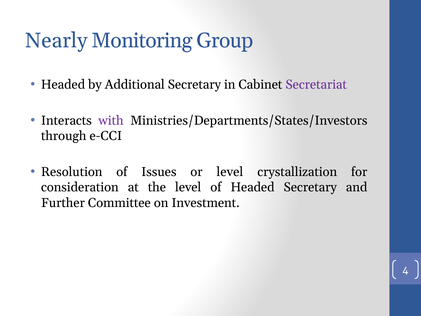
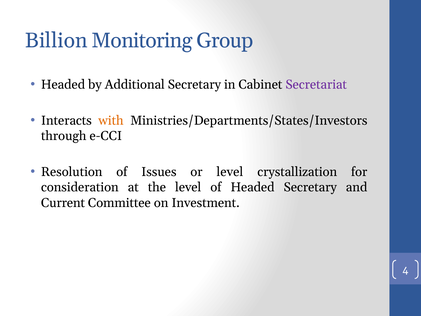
Nearly: Nearly -> Billion
with colour: purple -> orange
Further: Further -> Current
